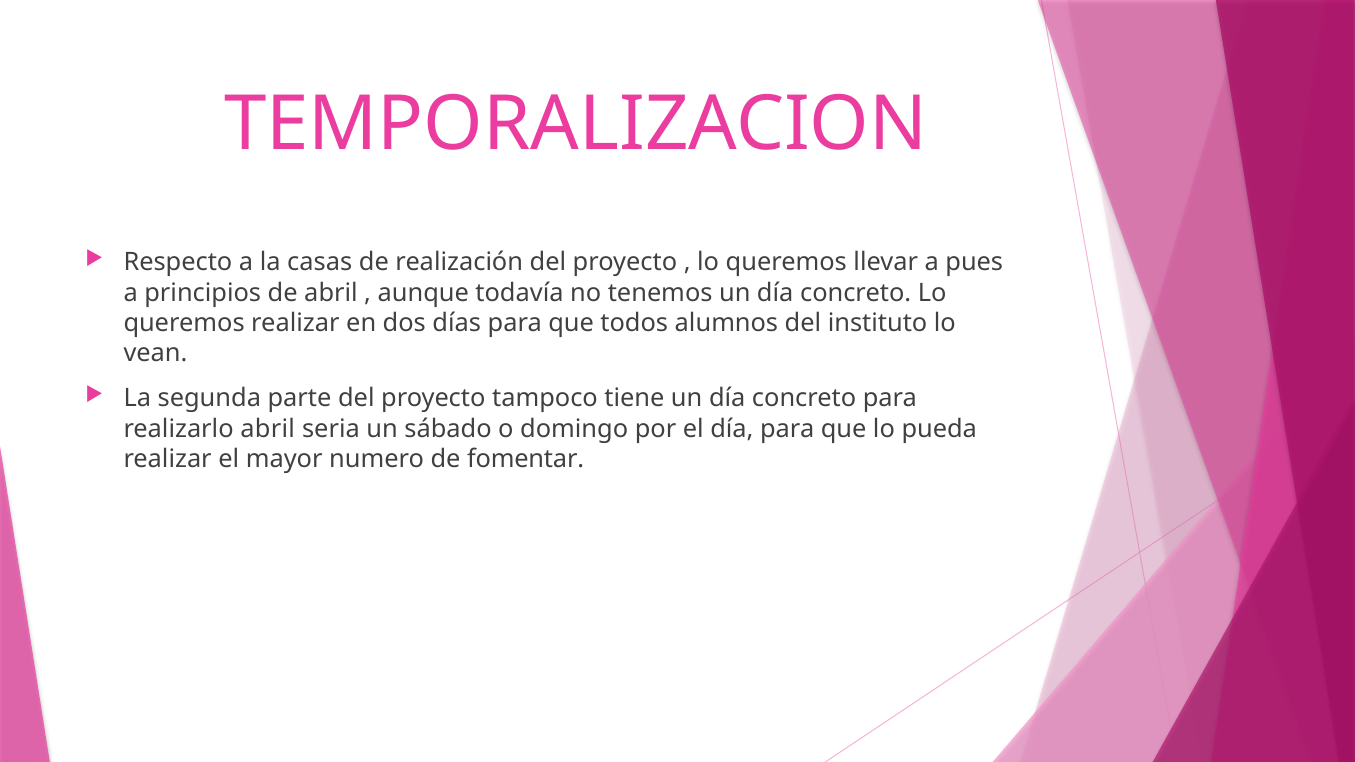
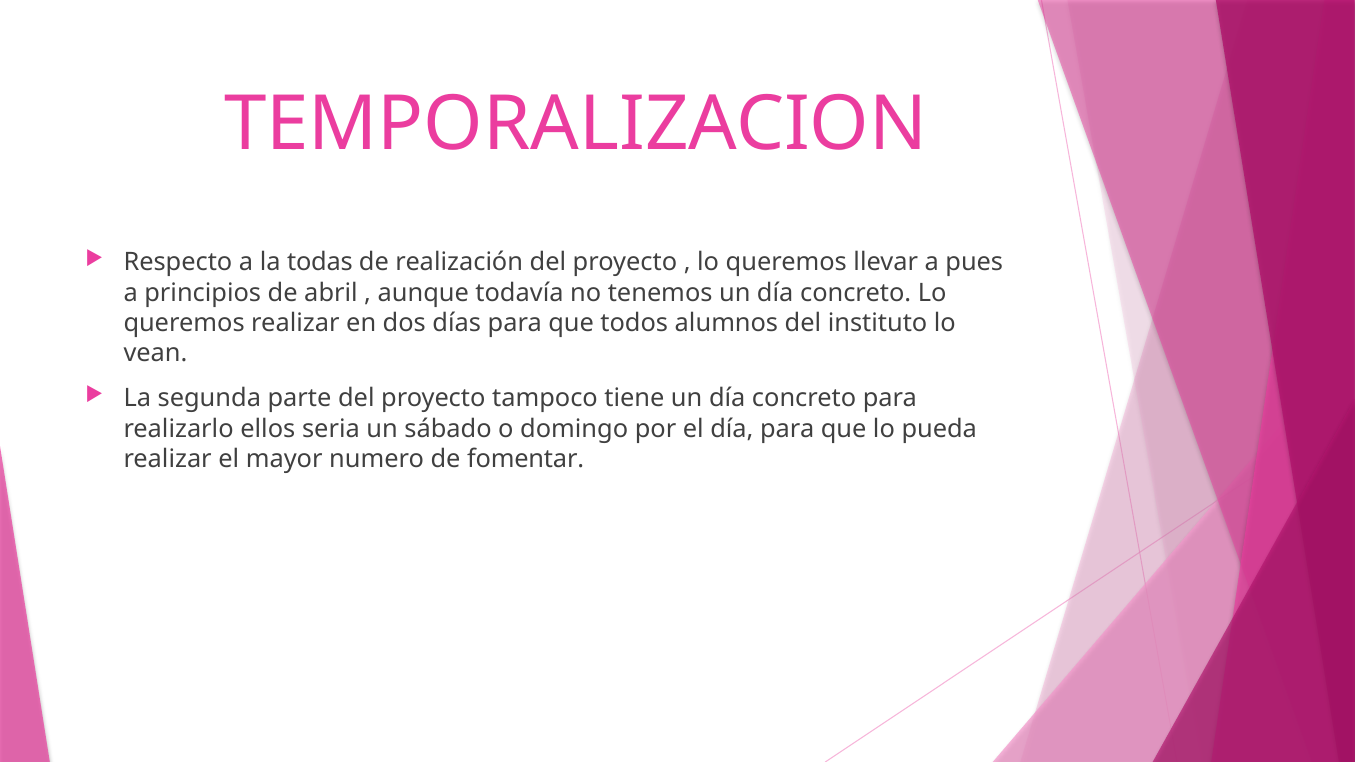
casas: casas -> todas
realizarlo abril: abril -> ellos
